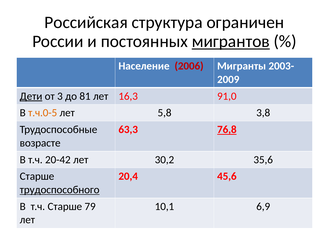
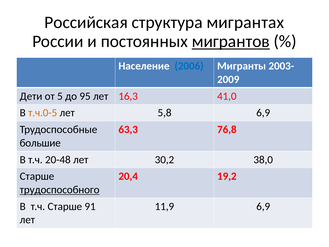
ограничен: ограничен -> мигрантах
2006 colour: red -> blue
Дети underline: present -> none
3: 3 -> 5
81: 81 -> 95
91,0: 91,0 -> 41,0
5,8 3,8: 3,8 -> 6,9
76,8 underline: present -> none
возрасте: возрасте -> большие
20-42: 20-42 -> 20-48
35,6: 35,6 -> 38,0
45,6: 45,6 -> 19,2
79: 79 -> 91
10,1: 10,1 -> 11,9
